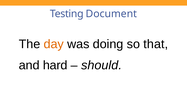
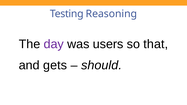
Document: Document -> Reasoning
day colour: orange -> purple
doing: doing -> users
hard: hard -> gets
